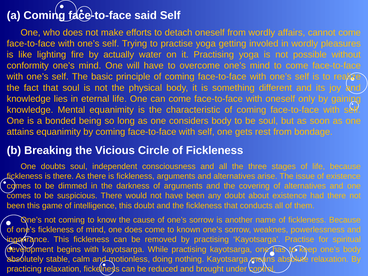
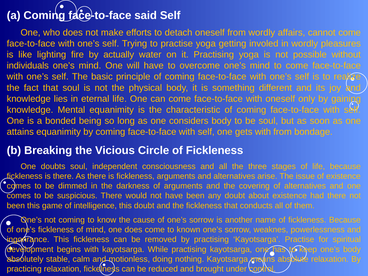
conformity: conformity -> individuals
gets rest: rest -> with
